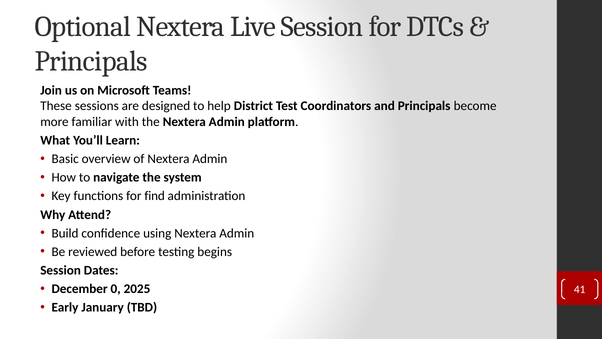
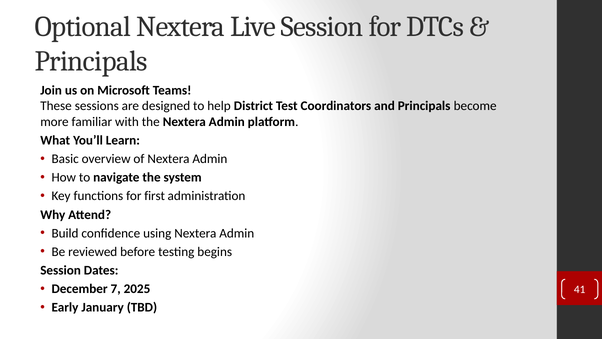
find: find -> first
0: 0 -> 7
